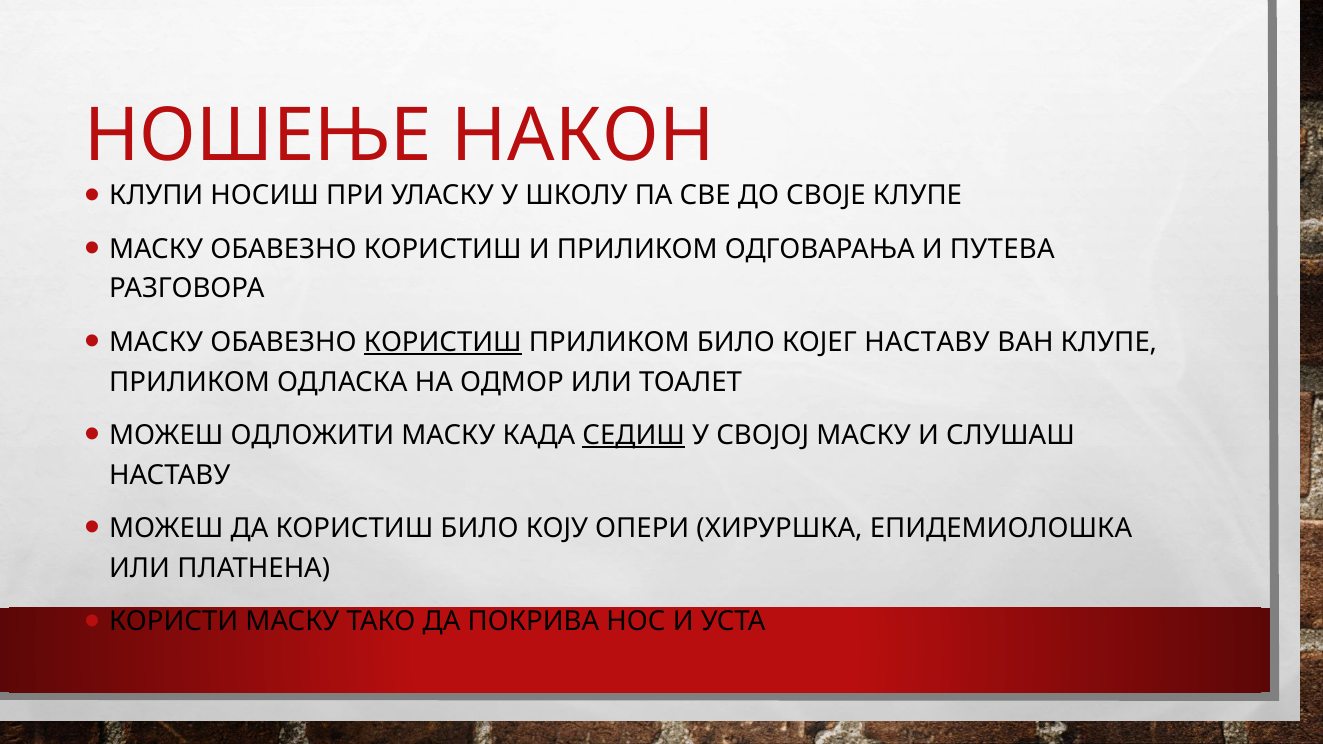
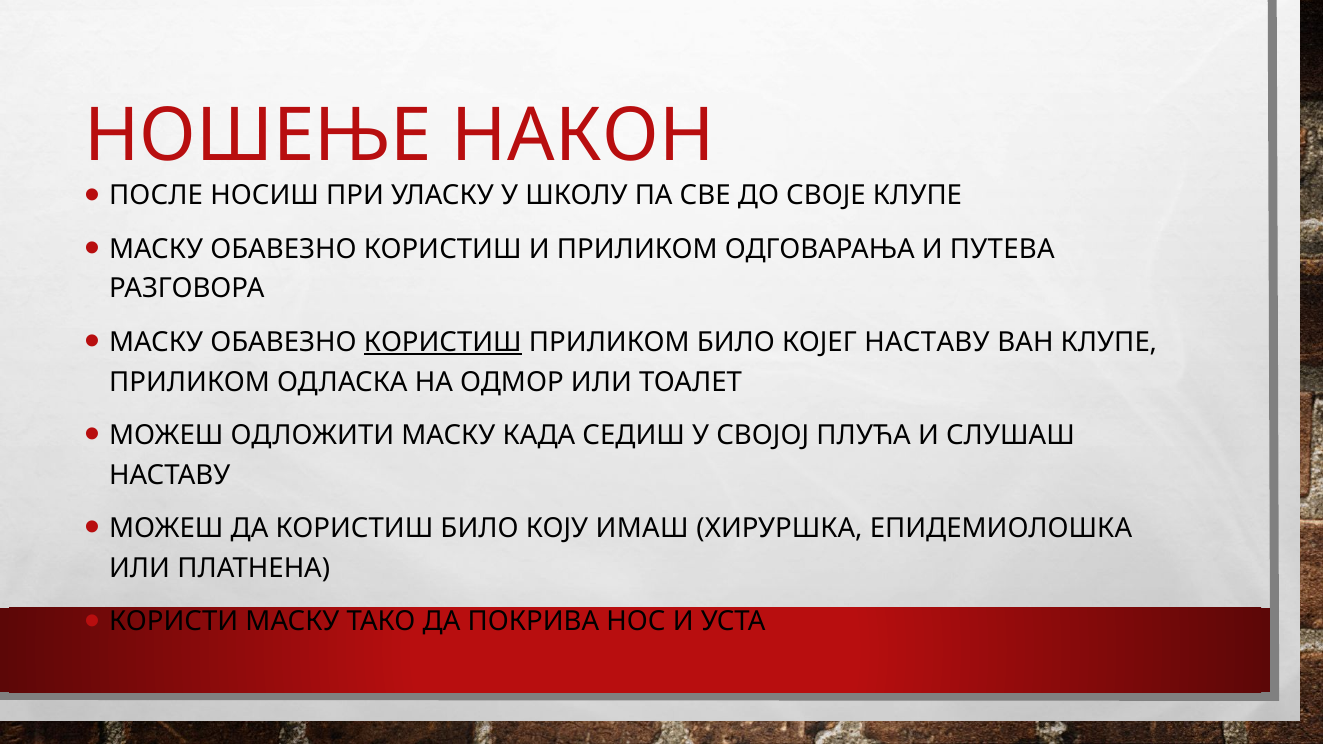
КЛУПИ: КЛУПИ -> ПОСЛЕ
СЕДИШ underline: present -> none
СВОЈОЈ МАСКУ: МАСКУ -> ПЛУЋА
ОПЕРИ: ОПЕРИ -> ИМАШ
